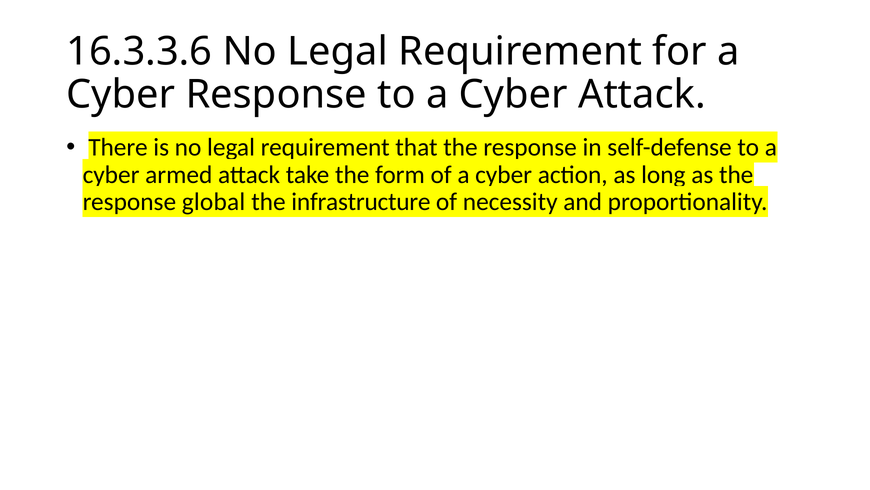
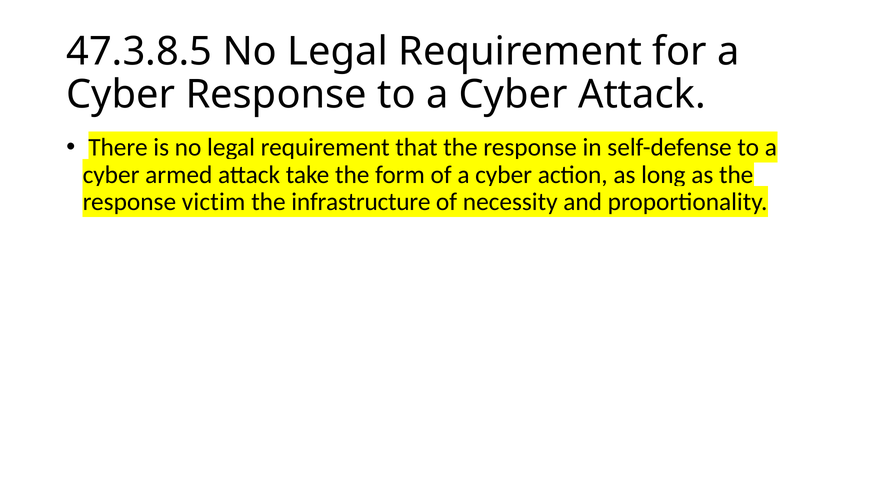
16.3.3.6: 16.3.3.6 -> 47.3.8.5
global: global -> victim
